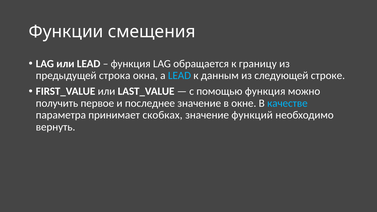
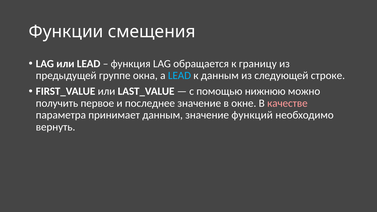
строка: строка -> группе
помощью функция: функция -> нижнюю
качестве colour: light blue -> pink
принимает скобках: скобках -> данным
